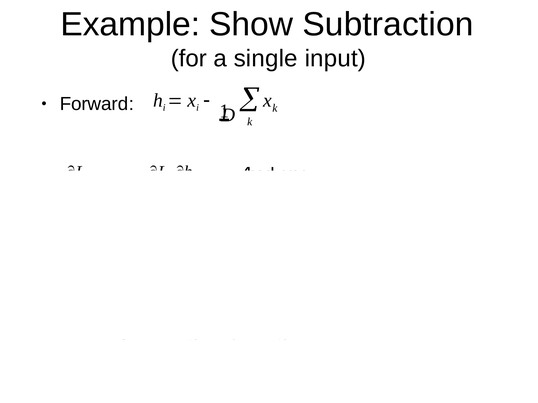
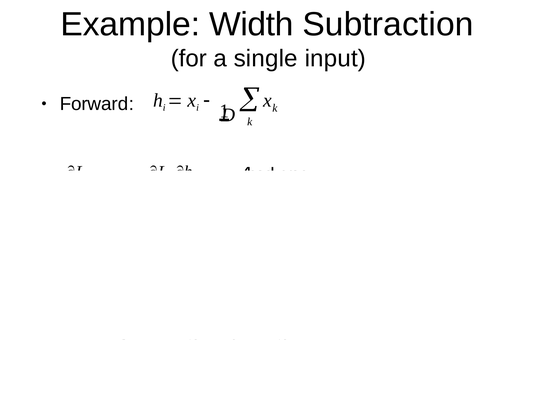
Show: Show -> Width
